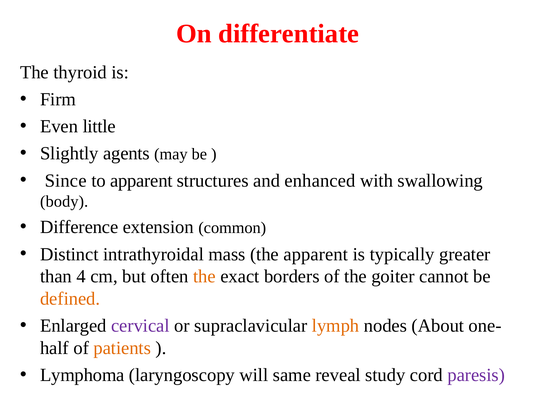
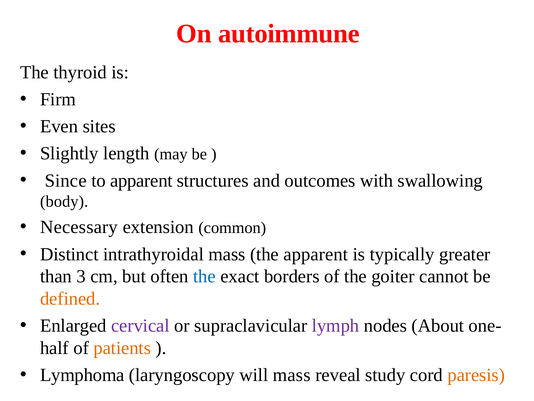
differentiate: differentiate -> autoimmune
little: little -> sites
agents: agents -> length
enhanced: enhanced -> outcomes
Difference: Difference -> Necessary
4: 4 -> 3
the at (204, 276) colour: orange -> blue
lymph colour: orange -> purple
will same: same -> mass
paresis colour: purple -> orange
